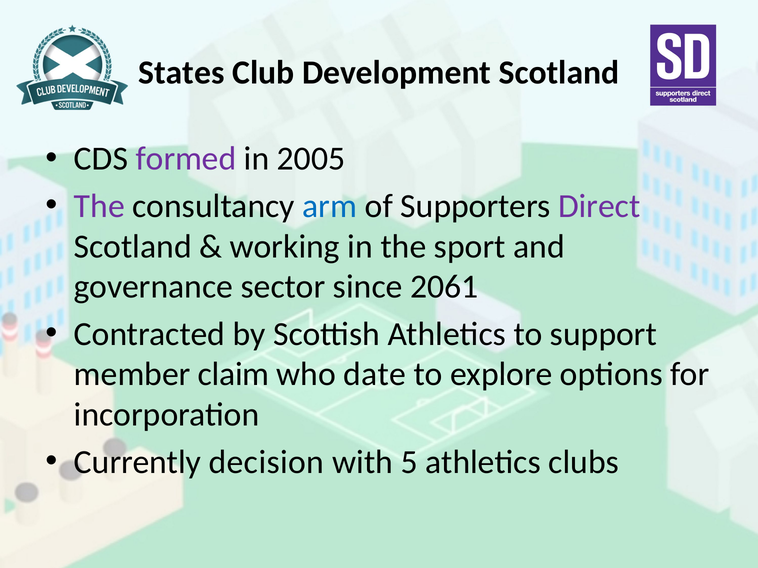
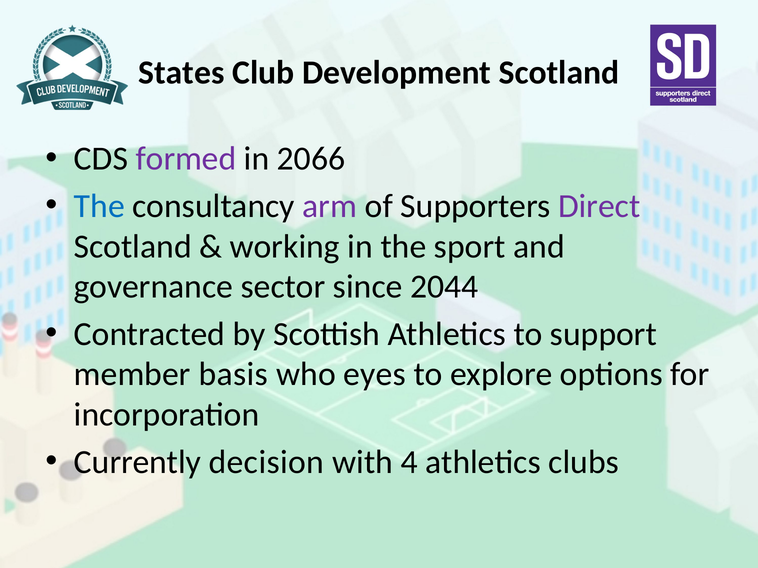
2005: 2005 -> 2066
The at (99, 206) colour: purple -> blue
arm colour: blue -> purple
2061: 2061 -> 2044
claim: claim -> basis
date: date -> eyes
5: 5 -> 4
